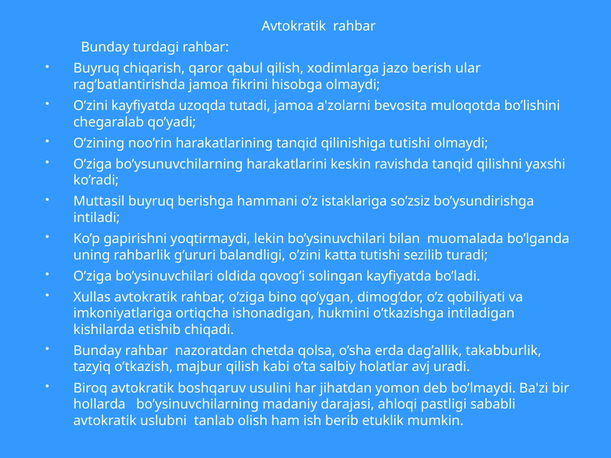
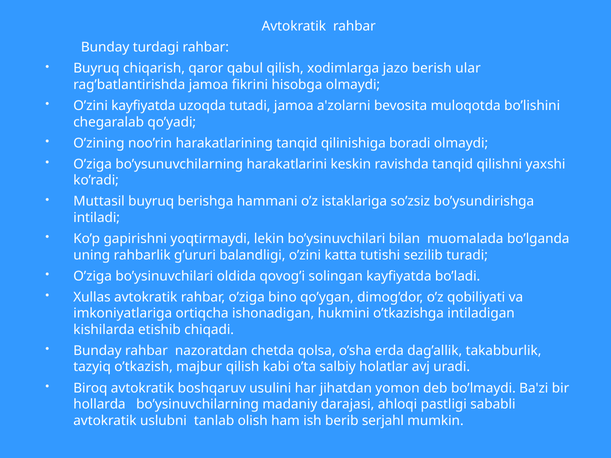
qilinishiga tutishi: tutishi -> boradi
etuklik: etuklik -> serjahl
